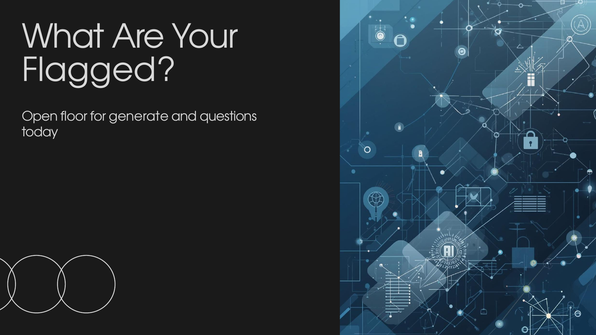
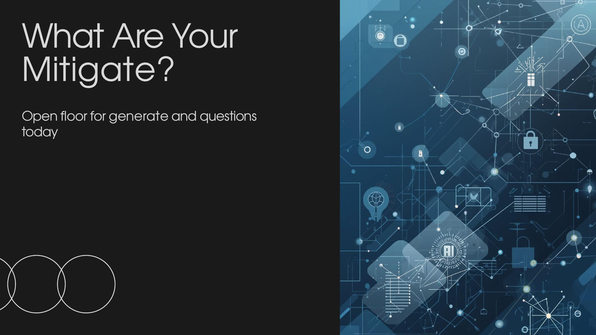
Flagged: Flagged -> Mitigate
